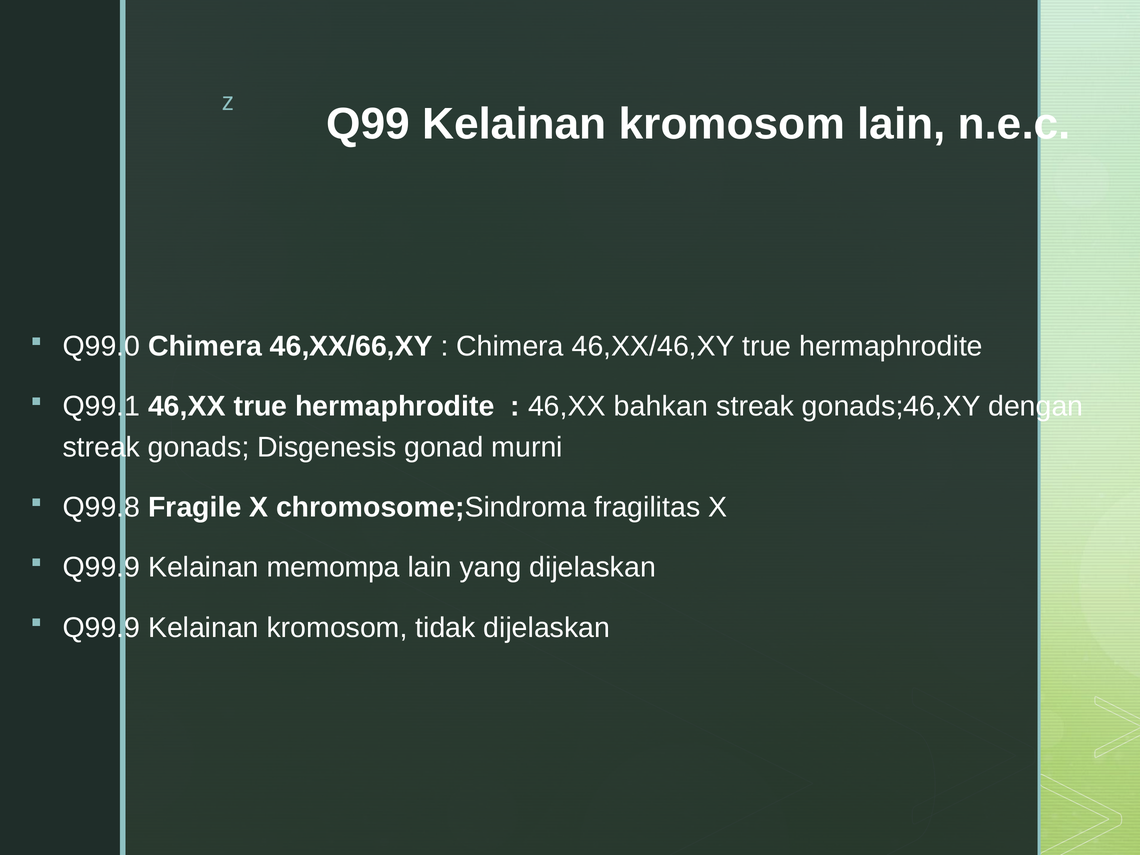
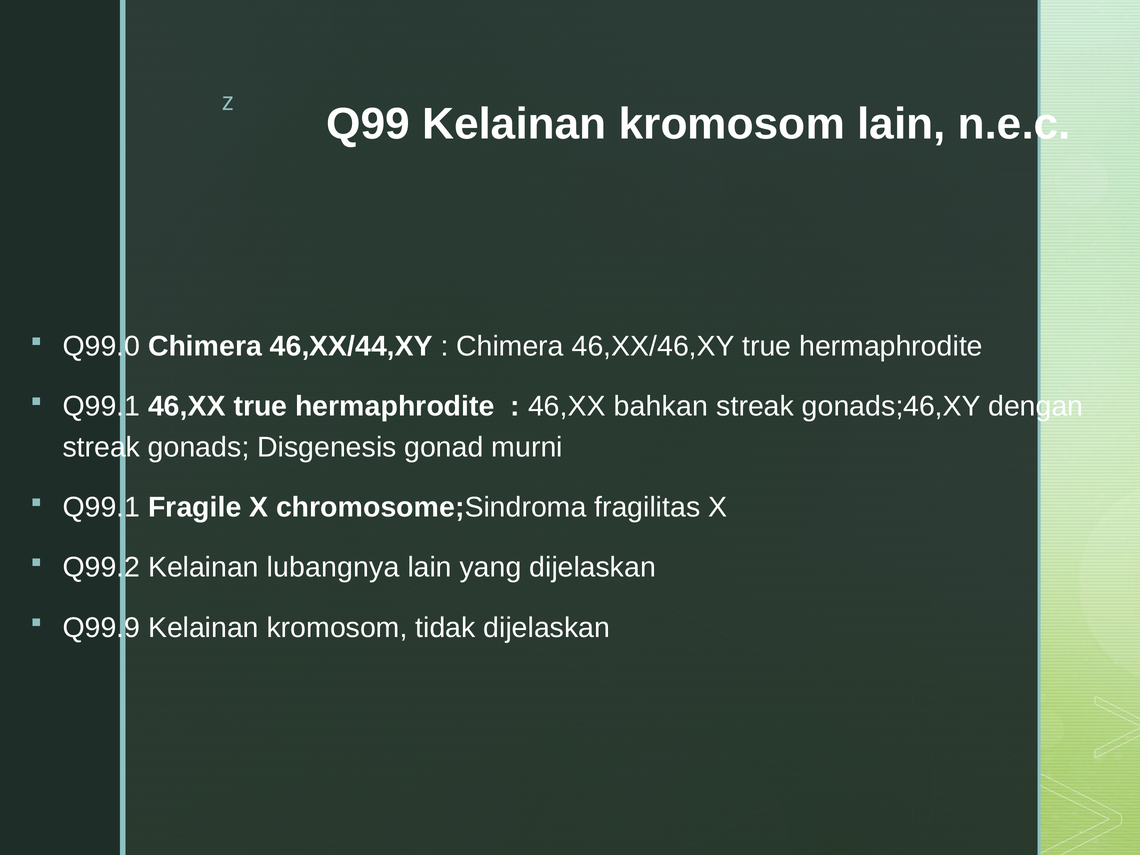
46,XX/66,XY: 46,XX/66,XY -> 46,XX/44,XY
Q99.8 at (101, 507): Q99.8 -> Q99.1
Q99.9 at (101, 568): Q99.9 -> Q99.2
memompa: memompa -> lubangnya
